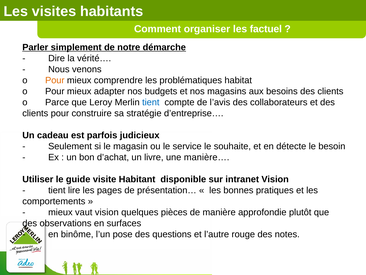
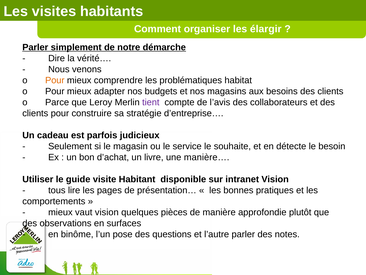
factuel: factuel -> élargir
tient at (151, 102) colour: blue -> purple
tient at (57, 190): tient -> tous
l’autre rouge: rouge -> parler
